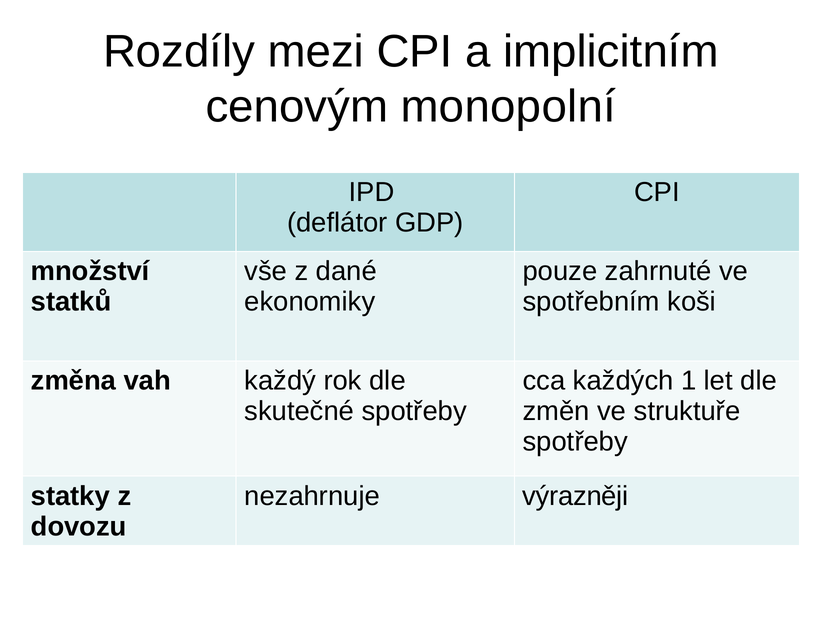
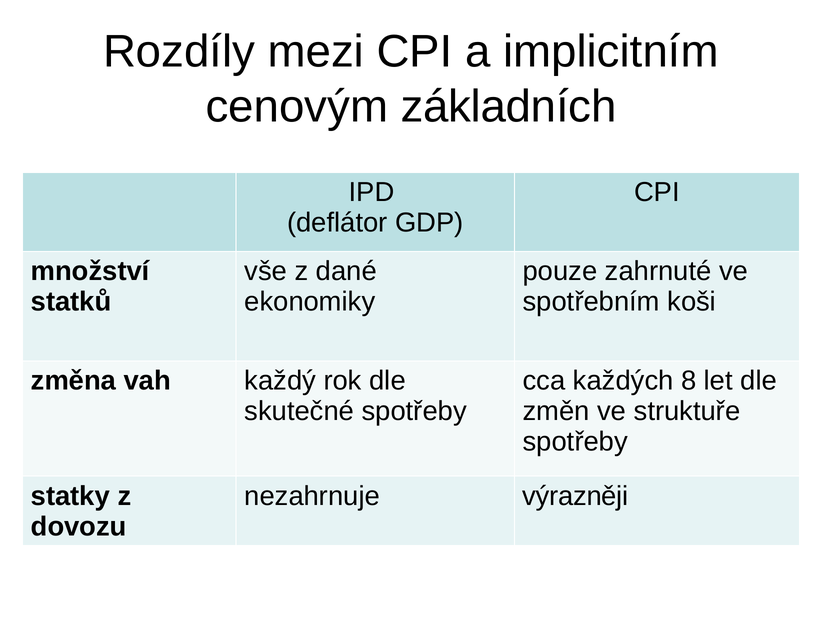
monopolní: monopolní -> základních
1: 1 -> 8
